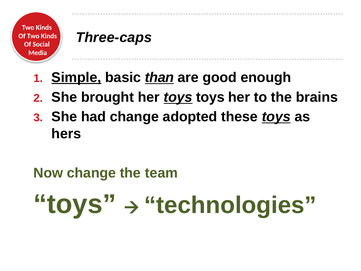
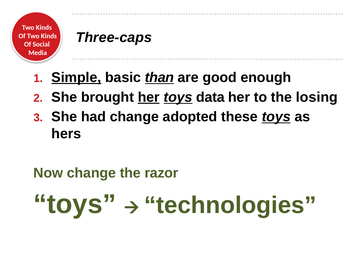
her at (149, 97) underline: none -> present
toys toys: toys -> data
brains: brains -> losing
team: team -> razor
